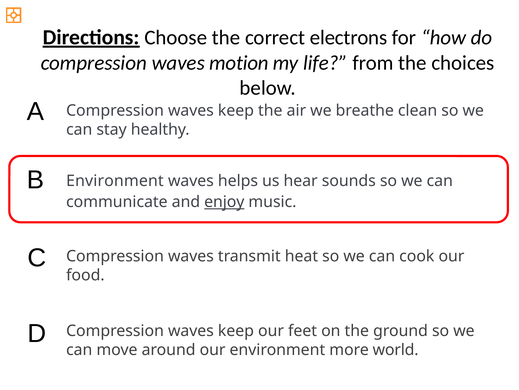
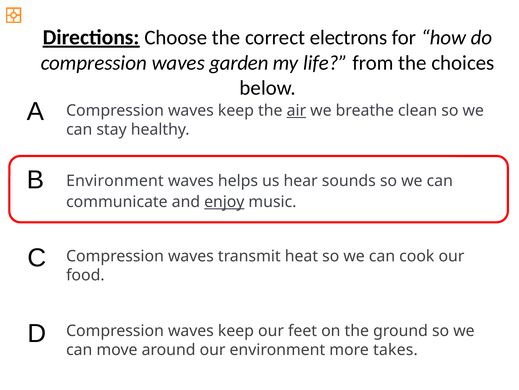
motion: motion -> garden
air underline: none -> present
world: world -> takes
